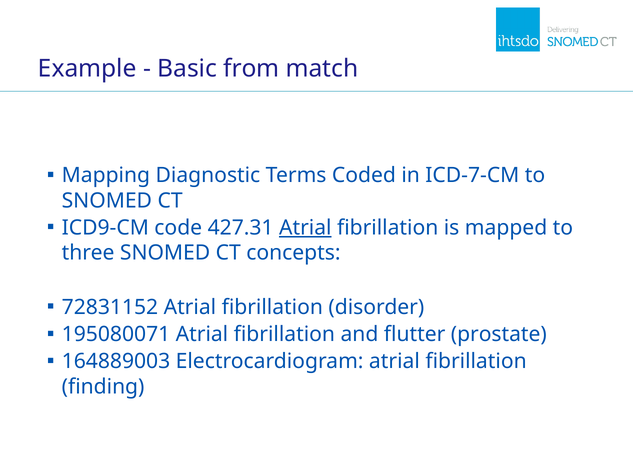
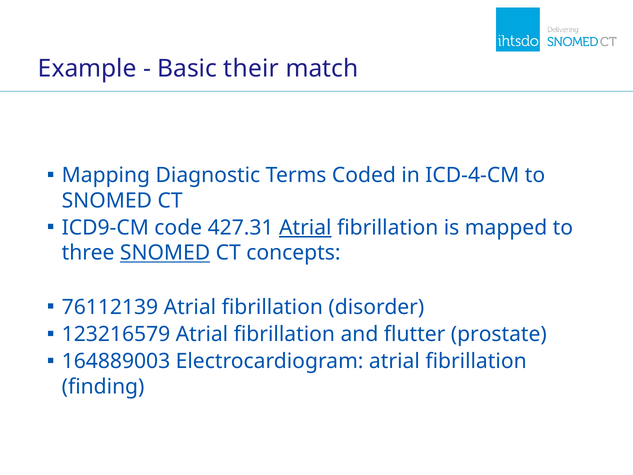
from: from -> their
ICD-7-CM: ICD-7-CM -> ICD-4-CM
SNOMED at (165, 253) underline: none -> present
72831152: 72831152 -> 76112139
195080071: 195080071 -> 123216579
